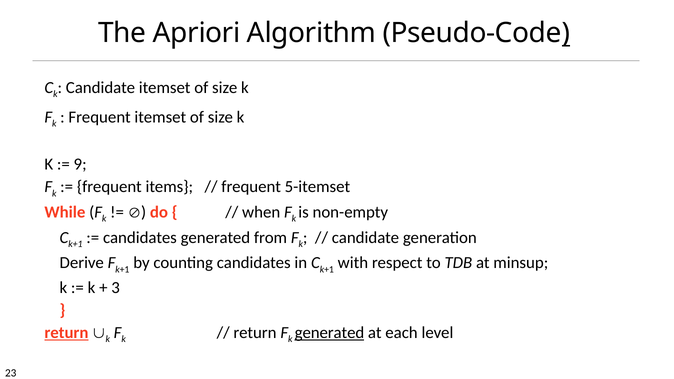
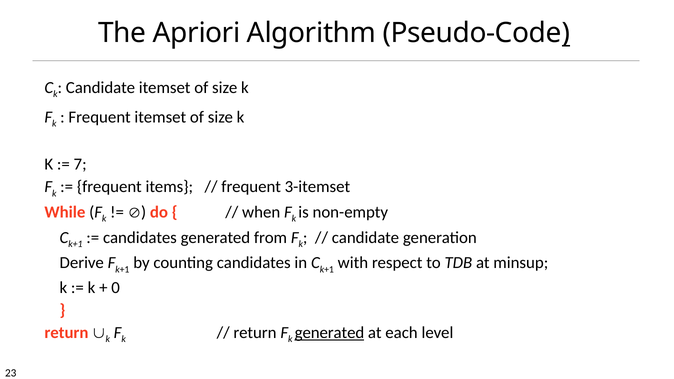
9: 9 -> 7
5-itemset: 5-itemset -> 3-itemset
3: 3 -> 0
return at (66, 333) underline: present -> none
